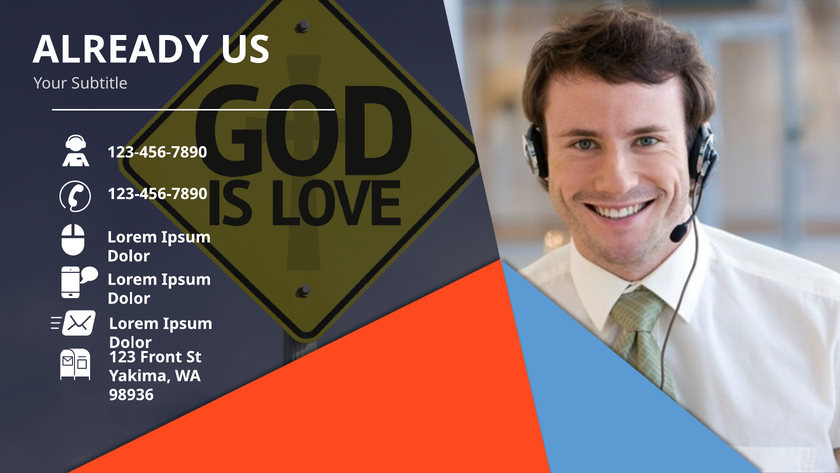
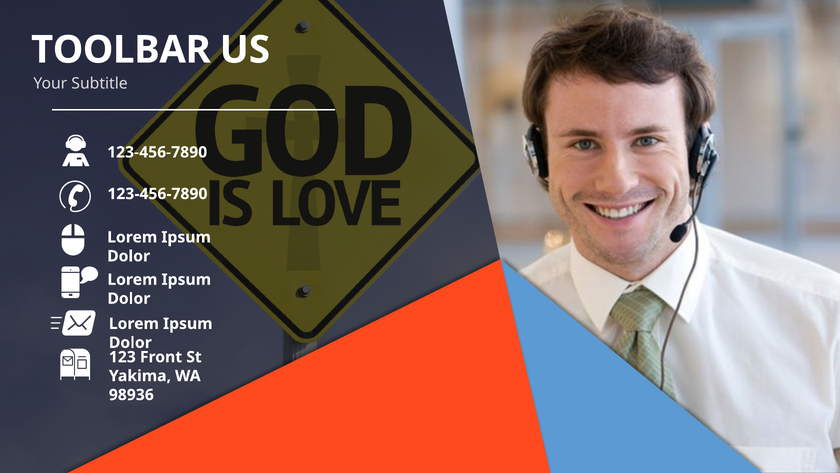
ALREADY: ALREADY -> TOOLBAR
